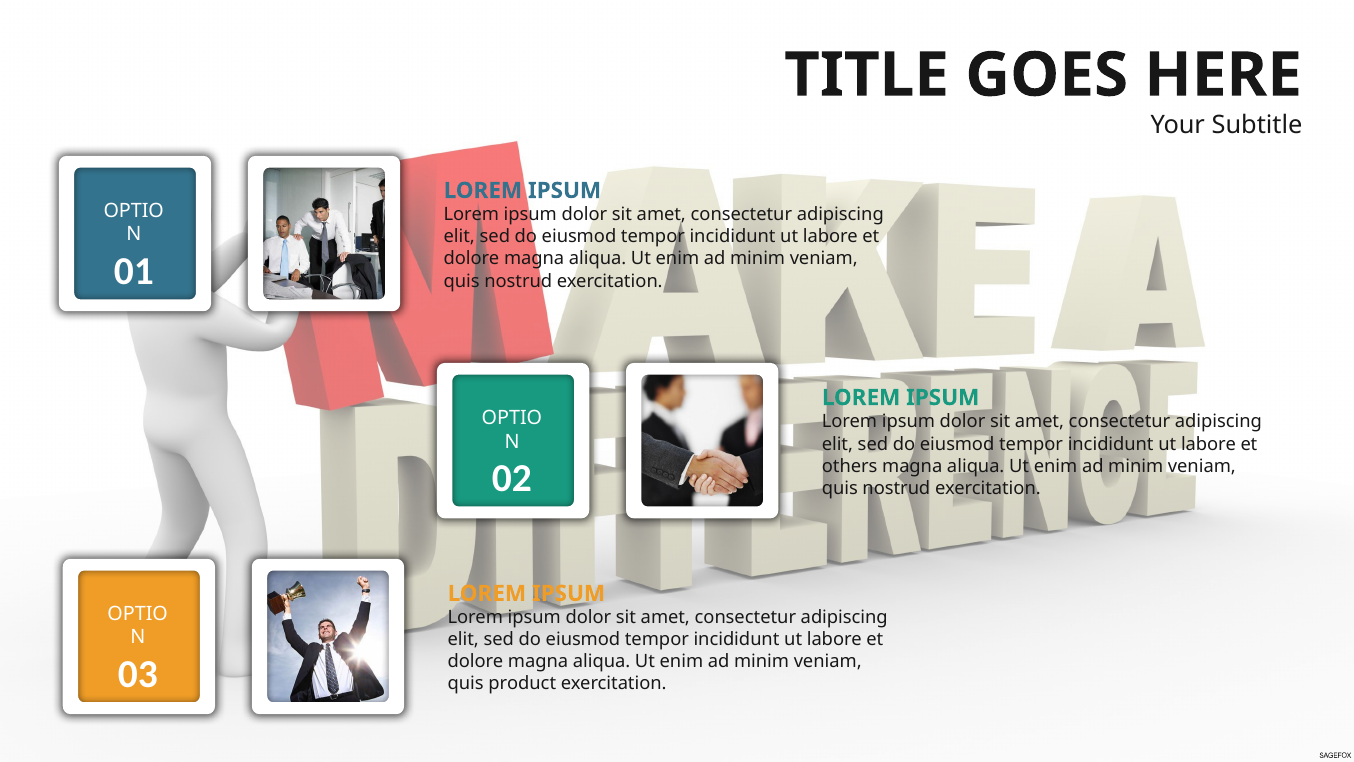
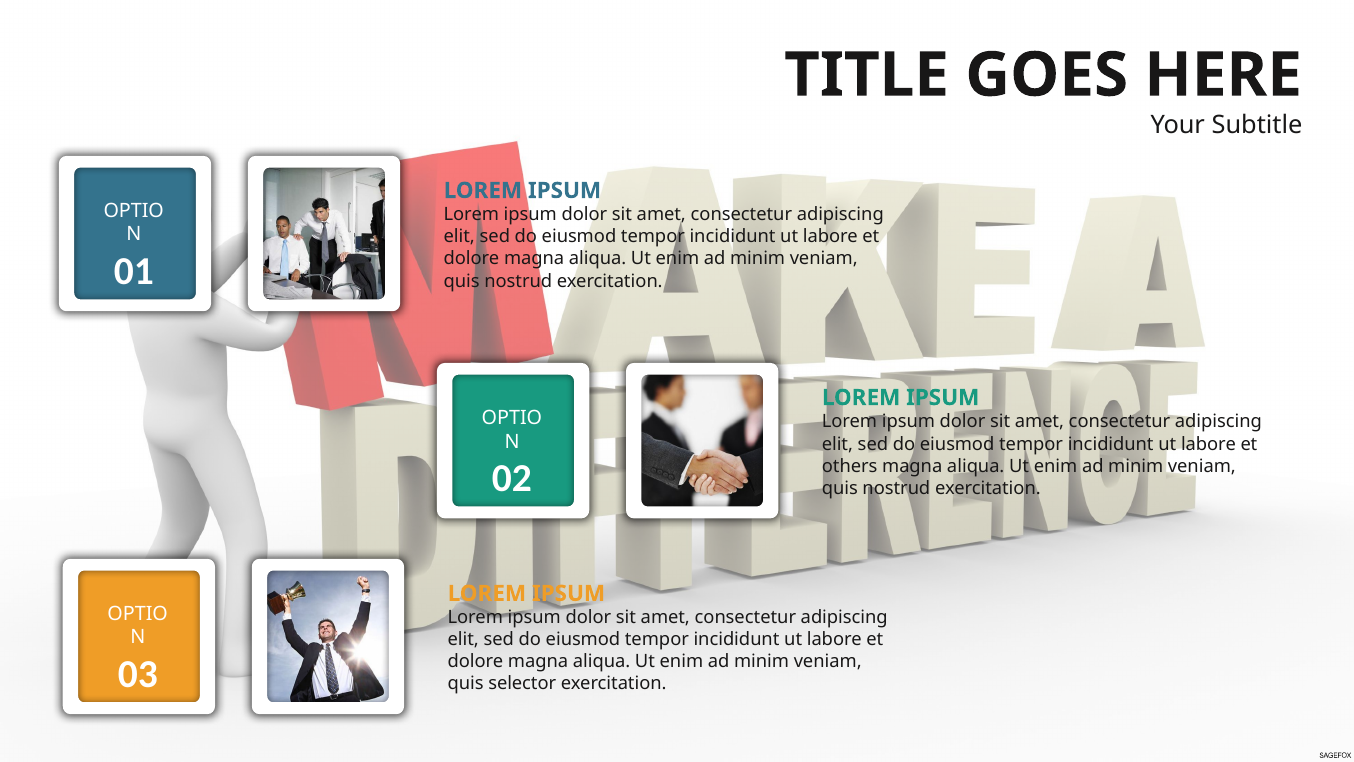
product: product -> selector
